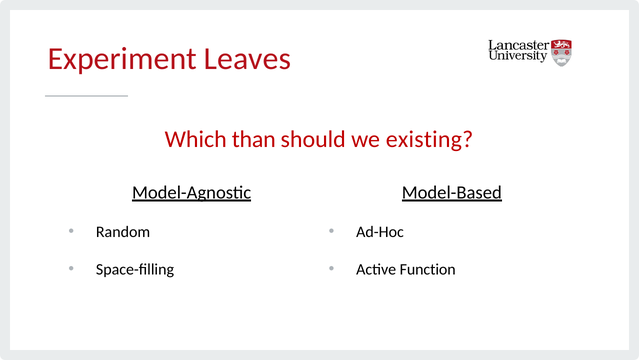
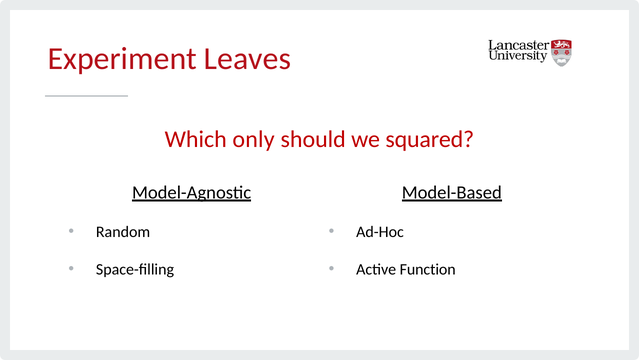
than: than -> only
existing: existing -> squared
